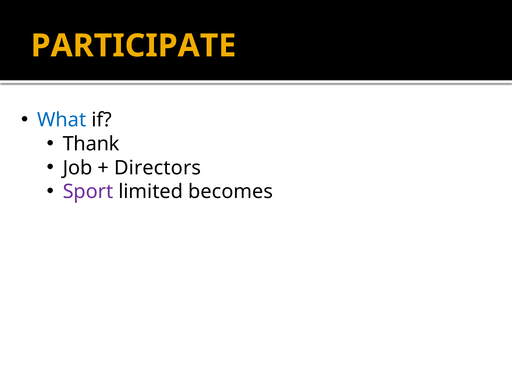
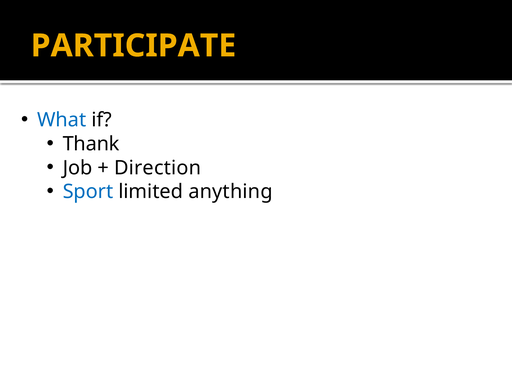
Directors: Directors -> Direction
Sport colour: purple -> blue
becomes: becomes -> anything
